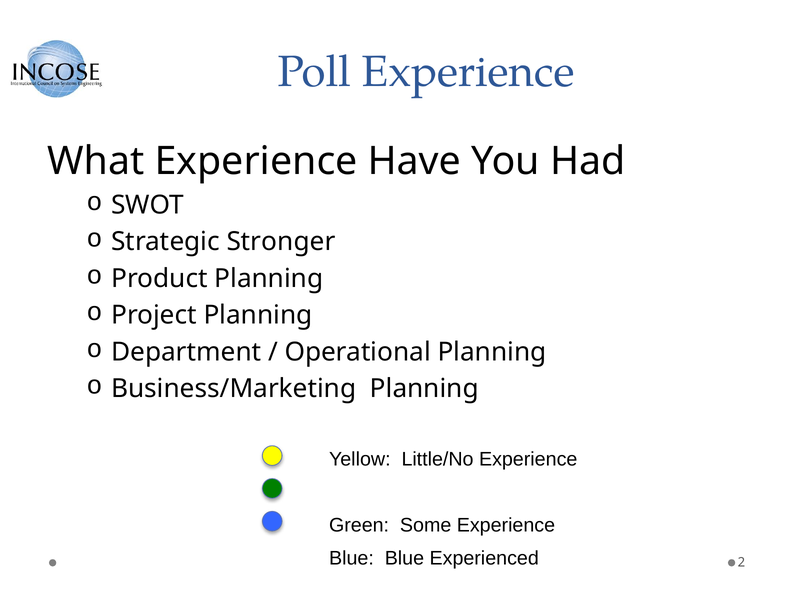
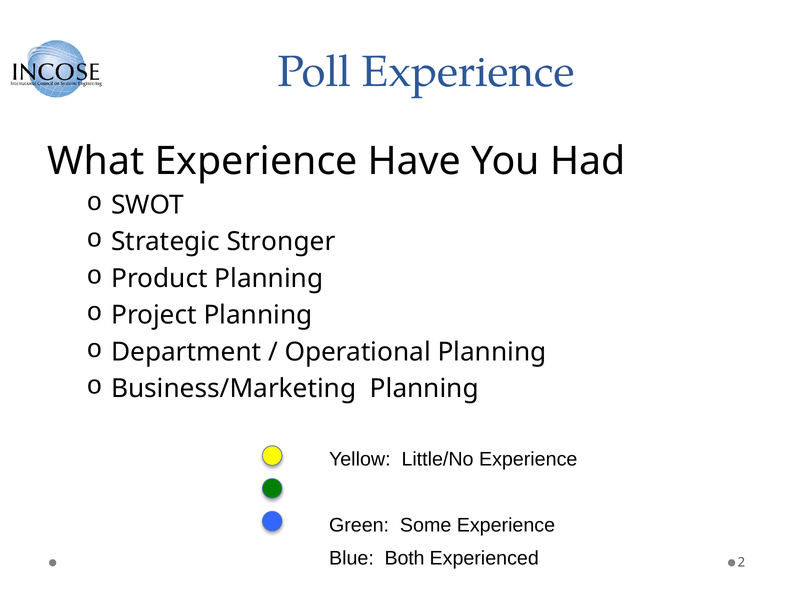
Blue Blue: Blue -> Both
